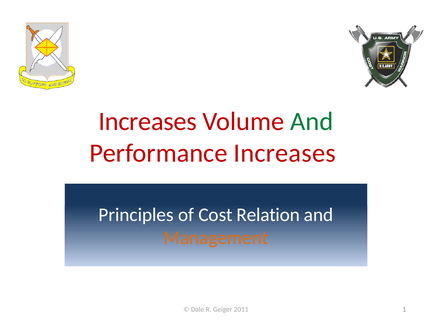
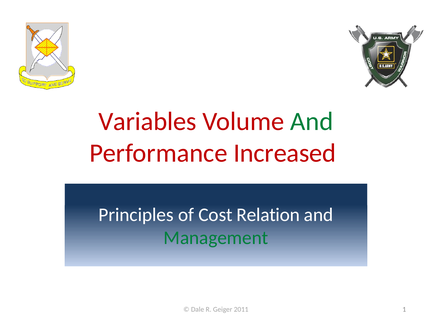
Increases at (148, 121): Increases -> Variables
Performance Increases: Increases -> Increased
Management colour: orange -> green
